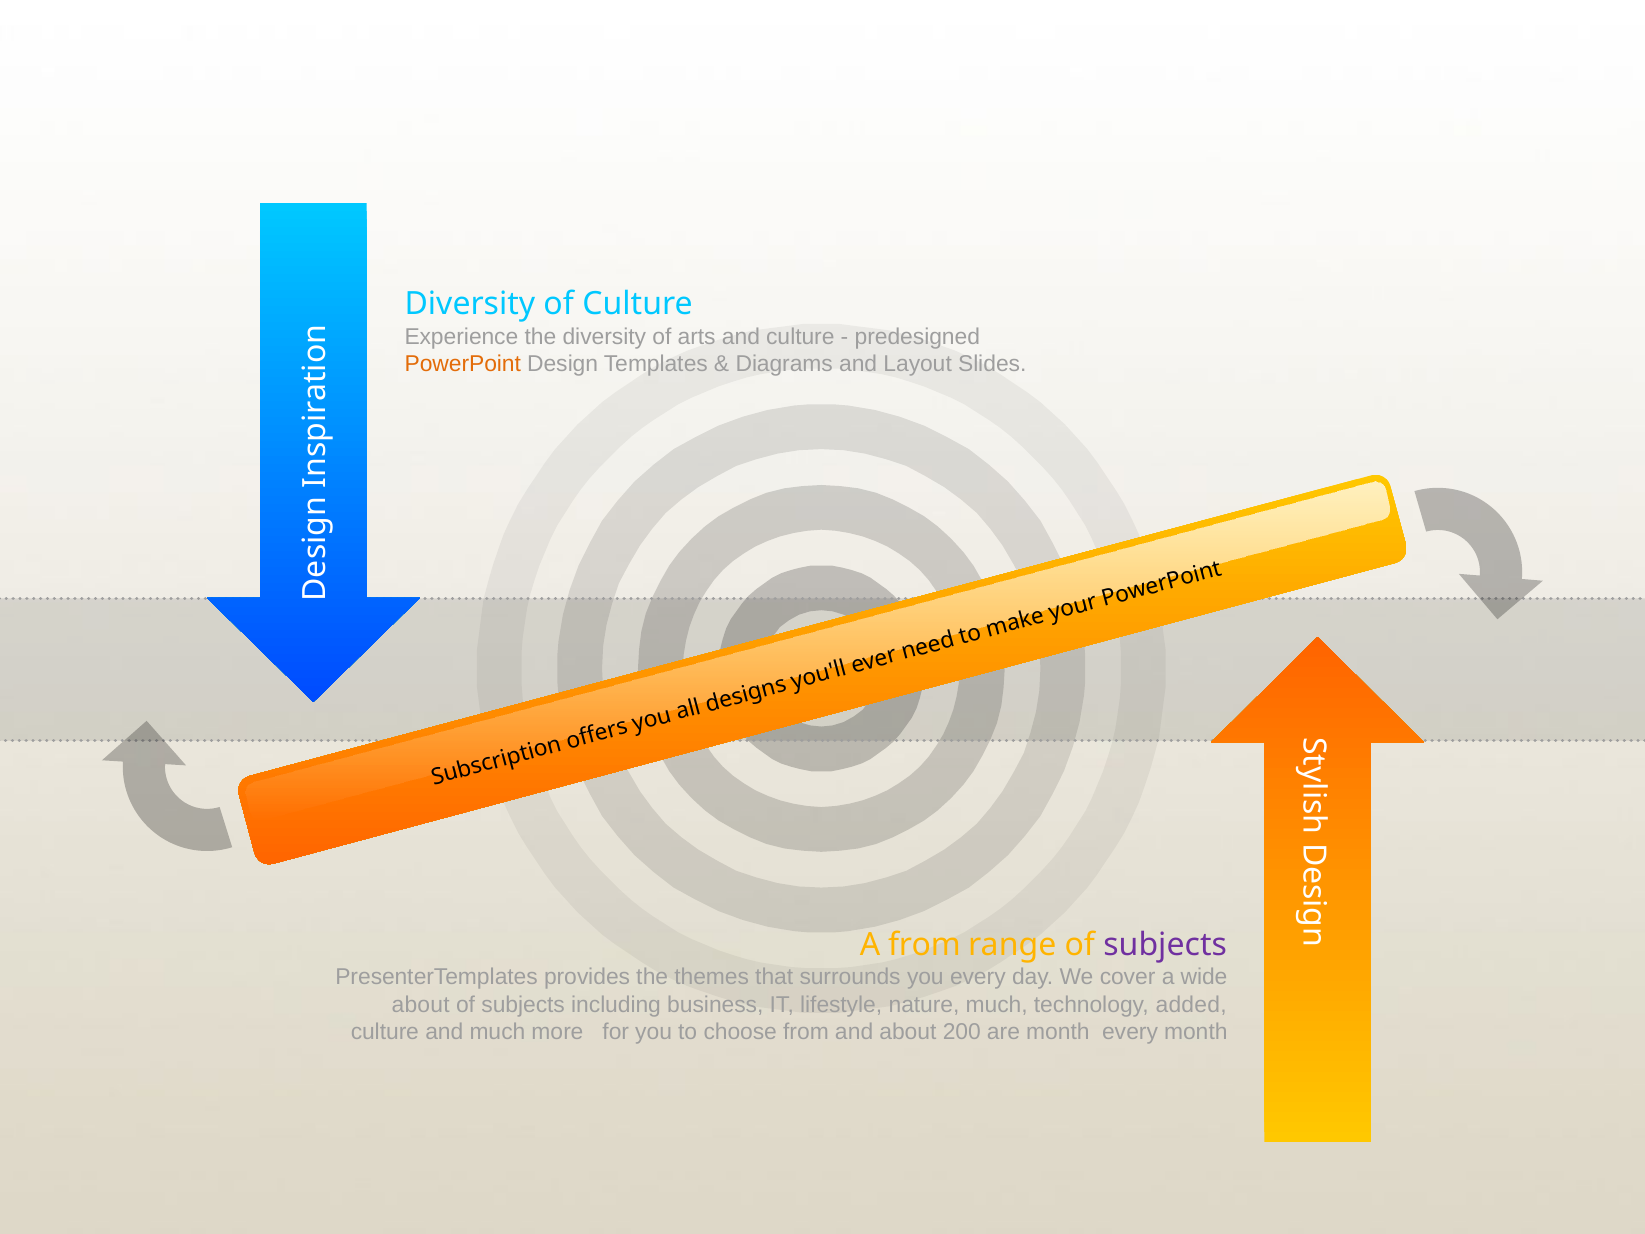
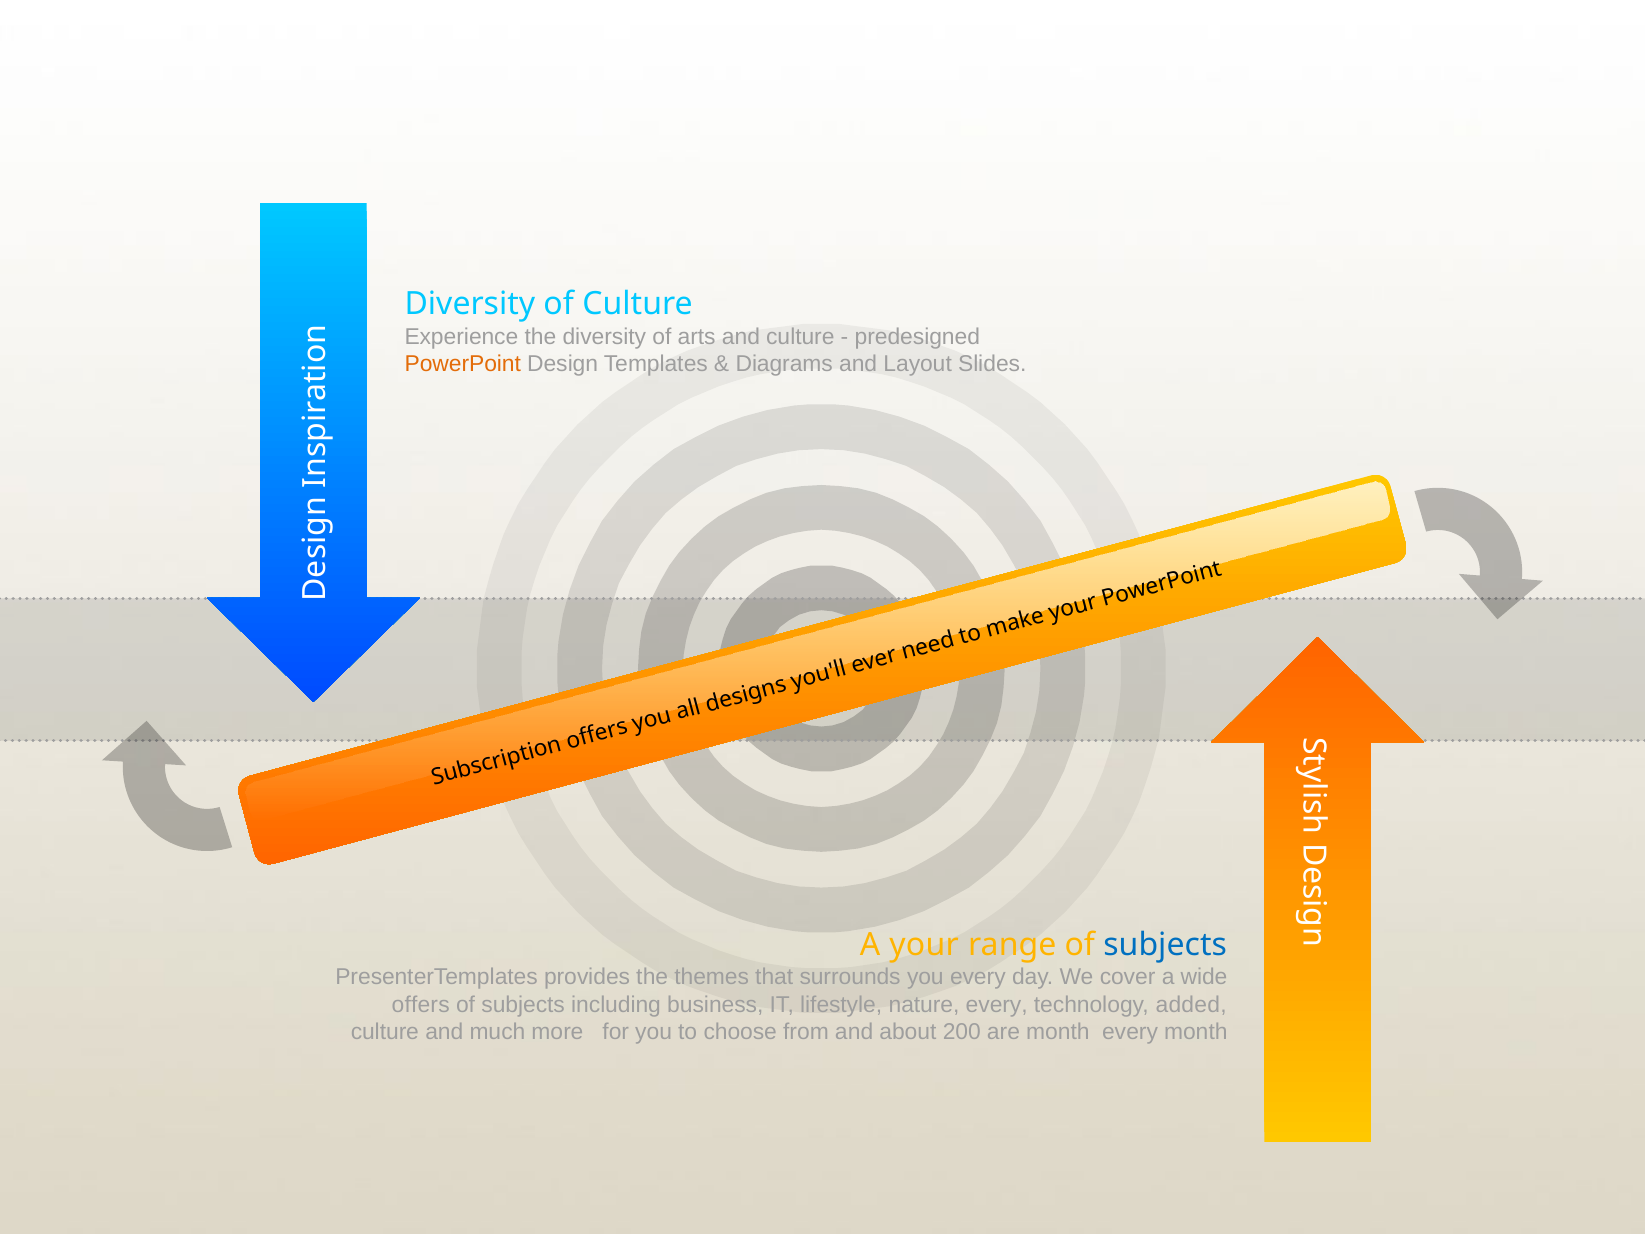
A from: from -> your
subjects at (1165, 945) colour: purple -> blue
about at (421, 1005): about -> offers
nature much: much -> every
